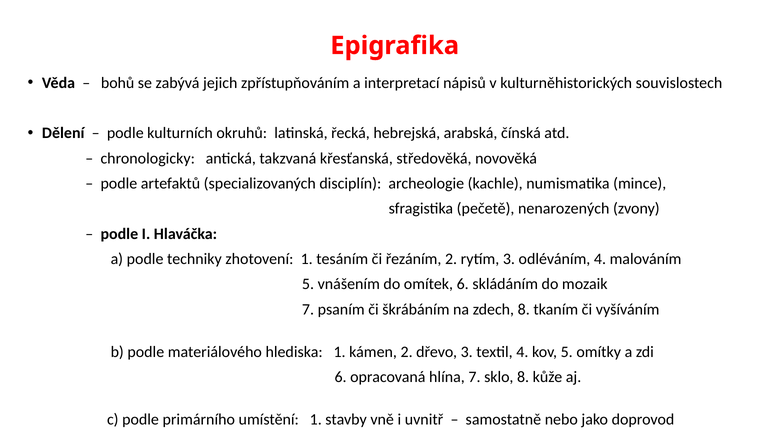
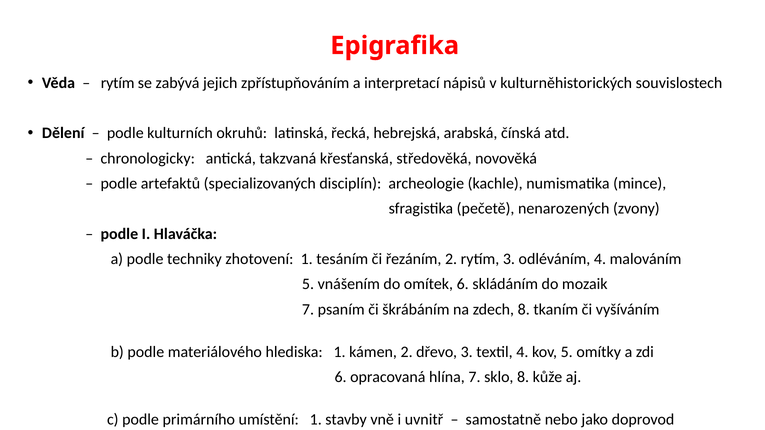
bohů at (118, 83): bohů -> rytím
